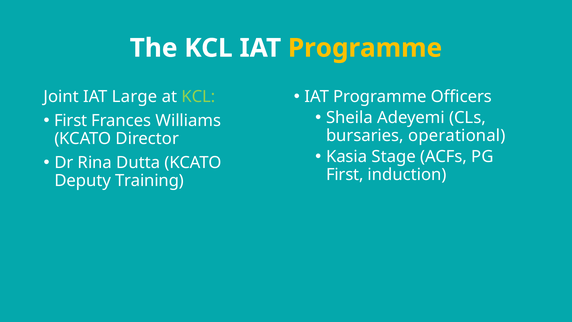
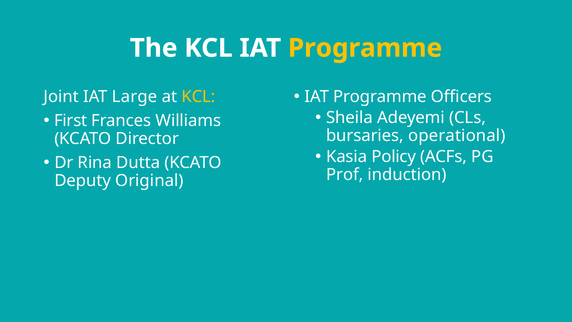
KCL at (198, 97) colour: light green -> yellow
Stage: Stage -> Policy
First at (345, 175): First -> Prof
Training: Training -> Original
